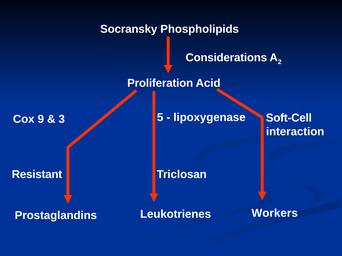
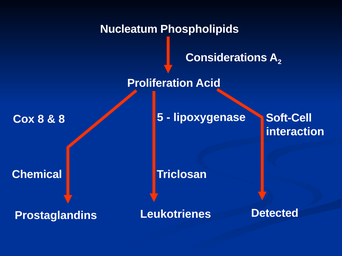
Socransky: Socransky -> Nucleatum
Cox 9: 9 -> 8
3 at (62, 119): 3 -> 8
Resistant: Resistant -> Chemical
Workers: Workers -> Detected
